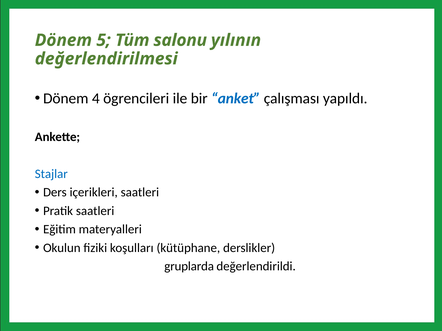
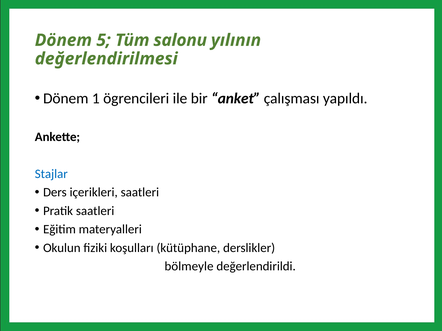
4: 4 -> 1
anket colour: blue -> black
gruplarda: gruplarda -> bölmeyle
